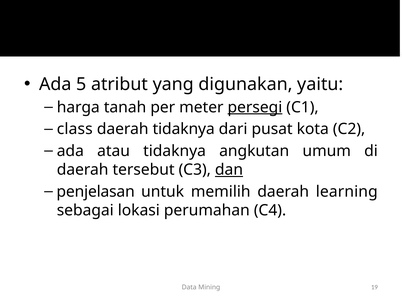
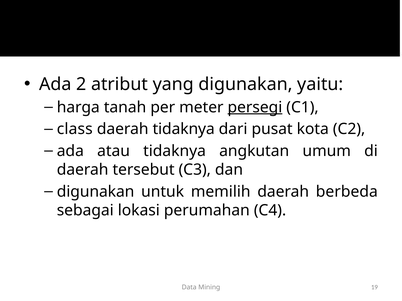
5: 5 -> 2
dan underline: present -> none
penjelasan at (96, 192): penjelasan -> digunakan
learning: learning -> berbeda
